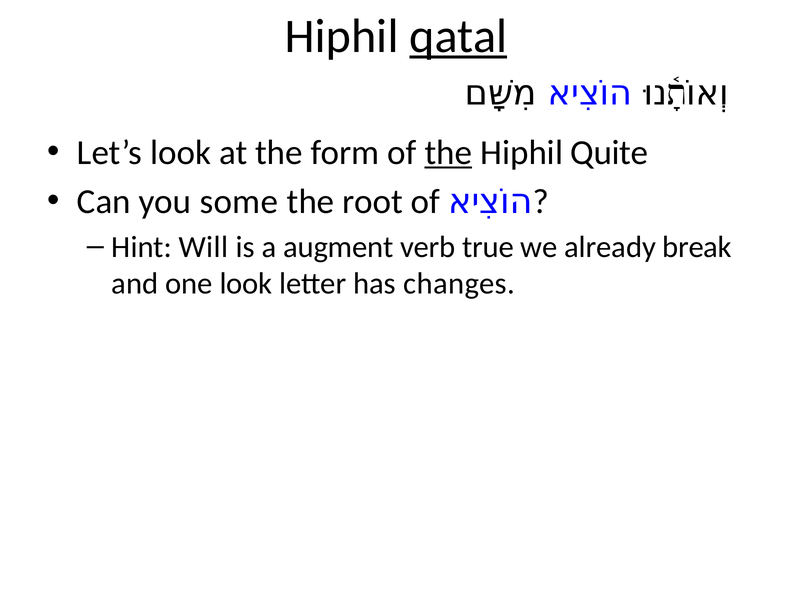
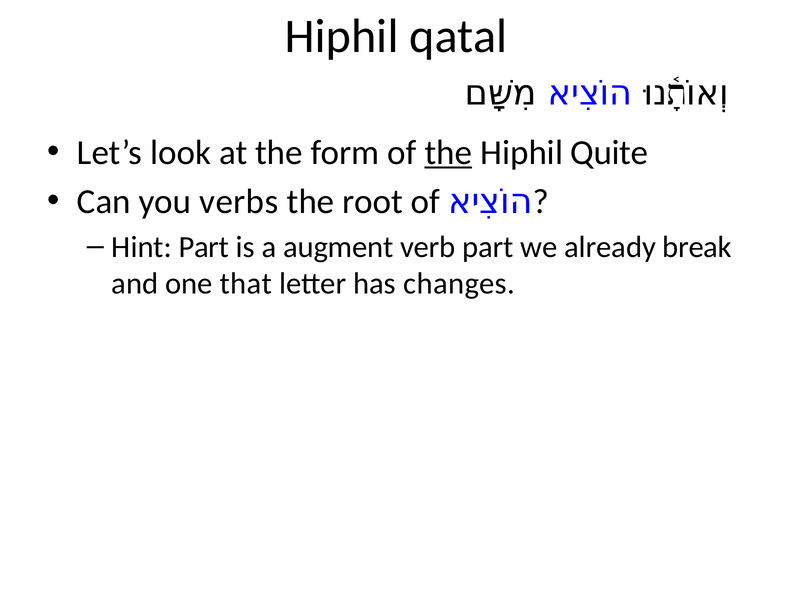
qatal underline: present -> none
some: some -> verbs
Hint Will: Will -> Part
verb true: true -> part
one look: look -> that
